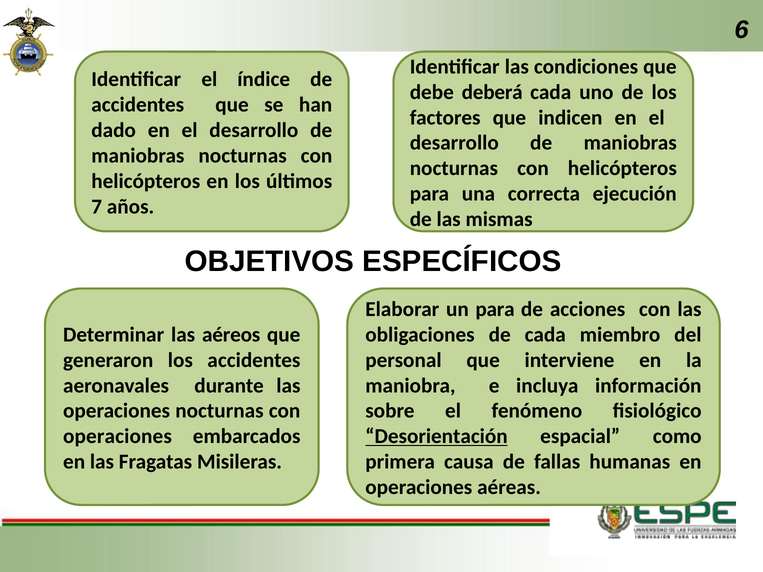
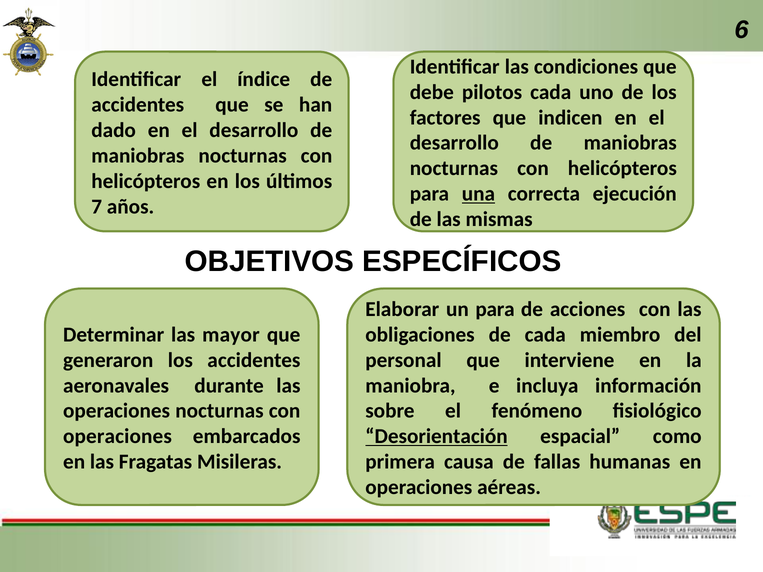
deberá: deberá -> pilotos
una underline: none -> present
aéreos: aéreos -> mayor
